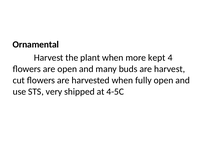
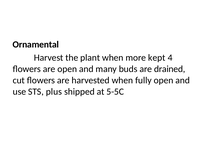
are harvest: harvest -> drained
very: very -> plus
4-5C: 4-5C -> 5-5C
